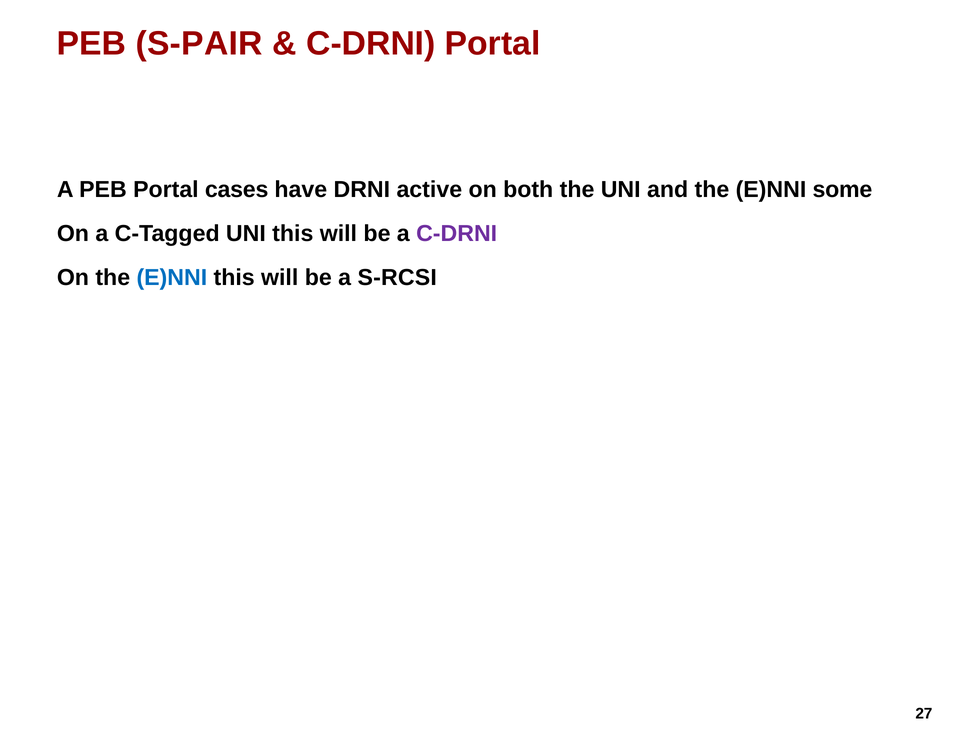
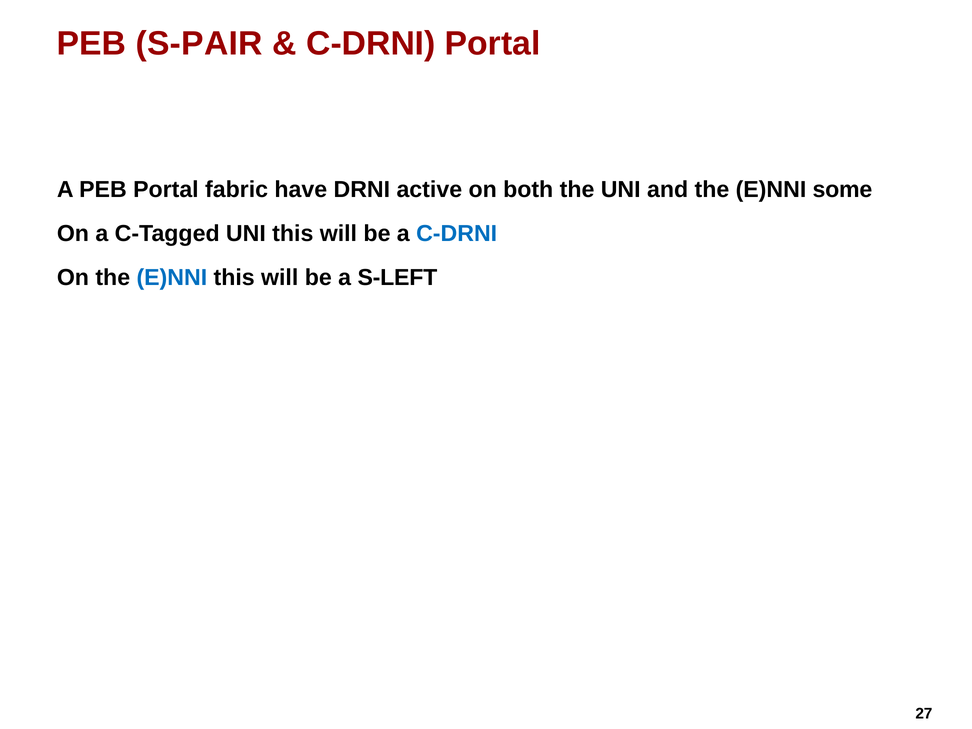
cases: cases -> fabric
C-DRNI at (457, 234) colour: purple -> blue
S-RCSI: S-RCSI -> S-LEFT
